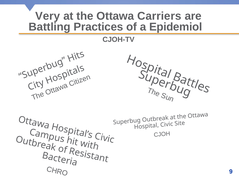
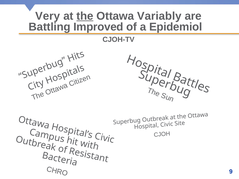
the at (85, 16) underline: none -> present
Carriers: Carriers -> Variably
Practices: Practices -> Improved
